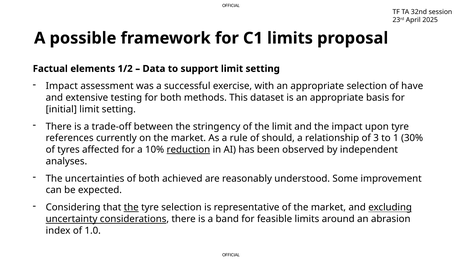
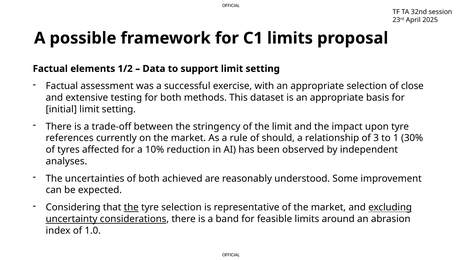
Impact at (62, 86): Impact -> Factual
have: have -> close
reduction underline: present -> none
